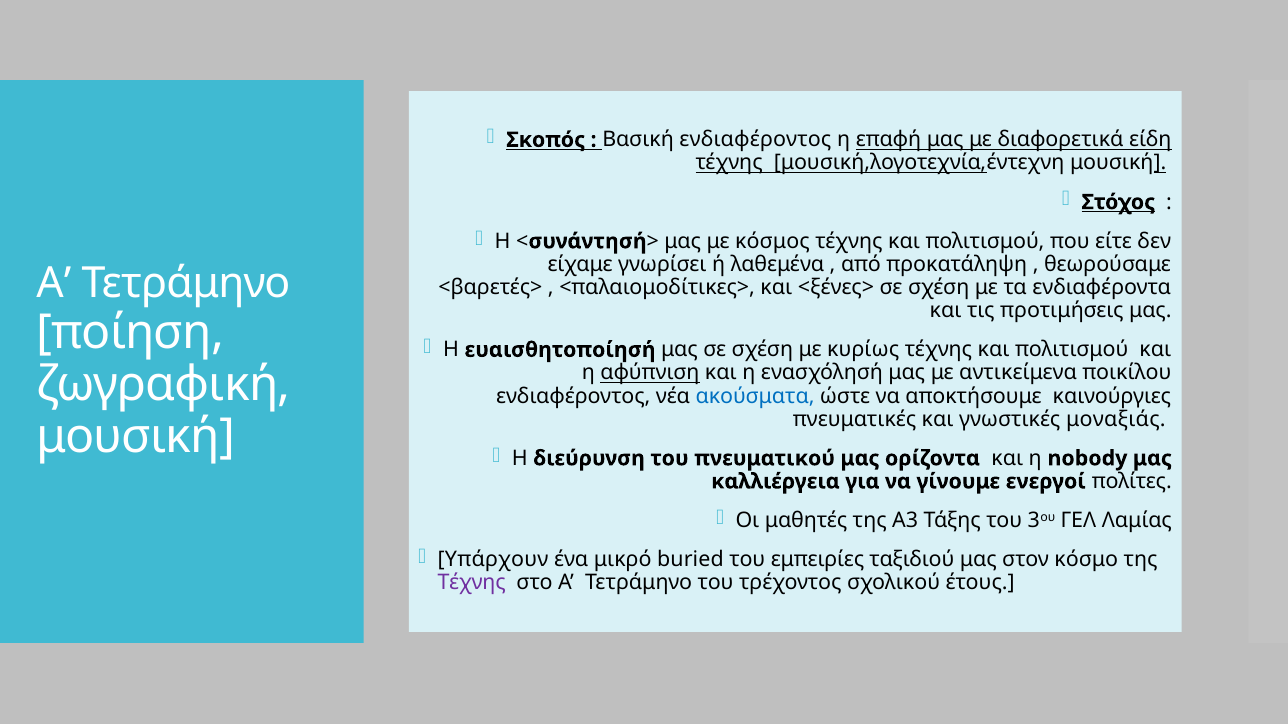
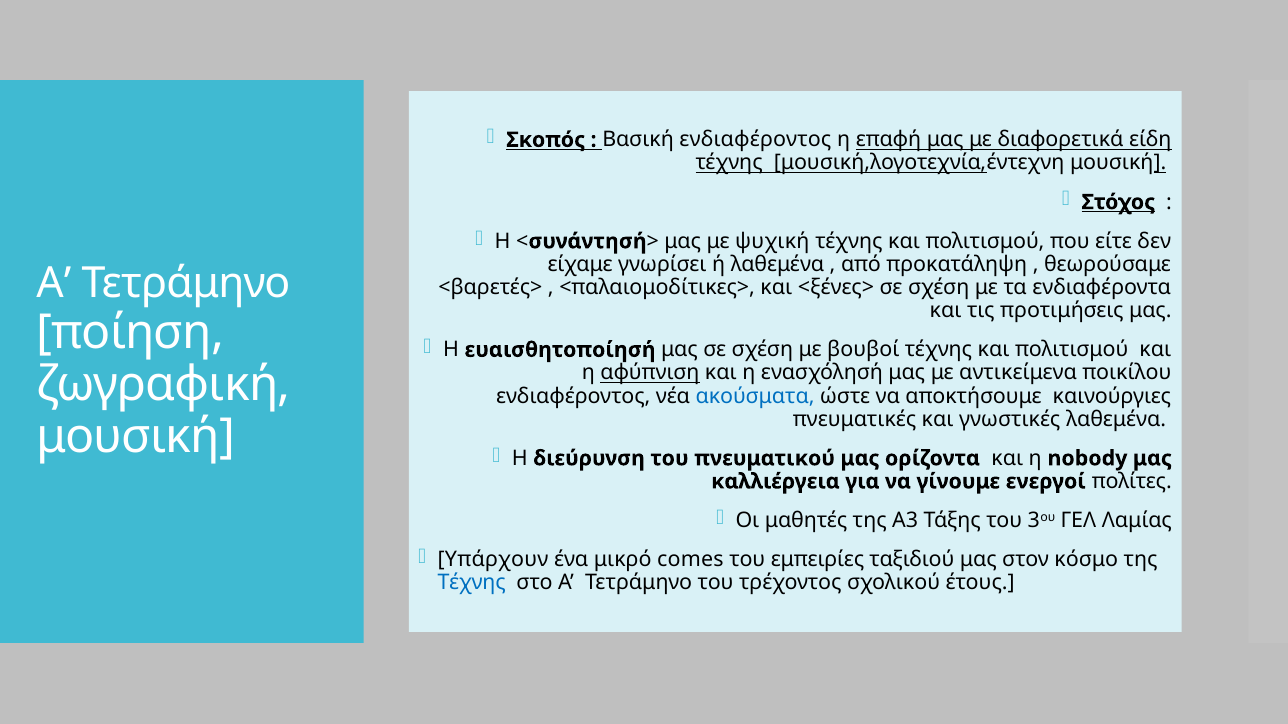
κόσμος: κόσμος -> ψυχική
κυρίως: κυρίως -> βουβοί
γνωστικές μοναξιάς: μοναξιάς -> λαθεμένα
buried: buried -> comes
Τέχνης at (472, 583) colour: purple -> blue
